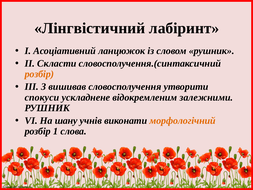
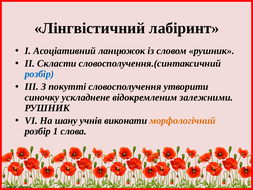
розбір at (39, 74) colour: orange -> blue
вишивав: вишивав -> покутті
спокуси: спокуси -> синочку
